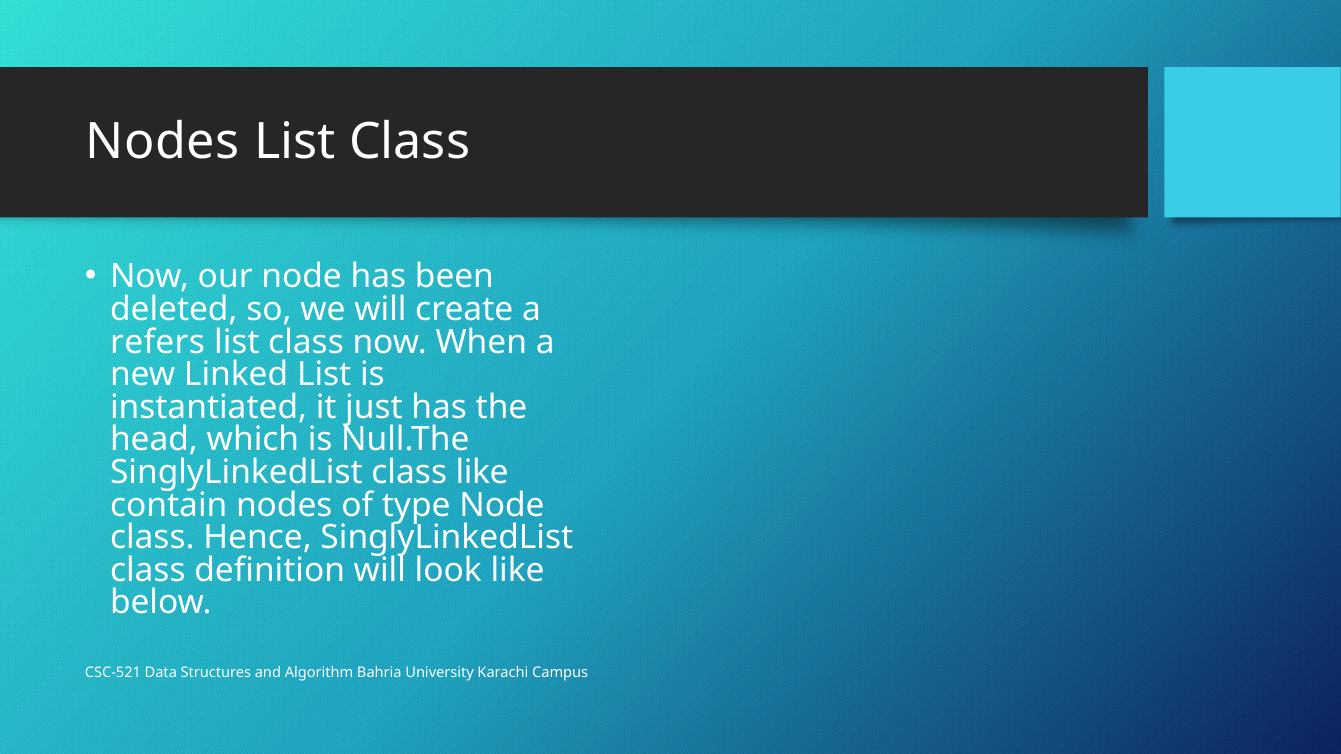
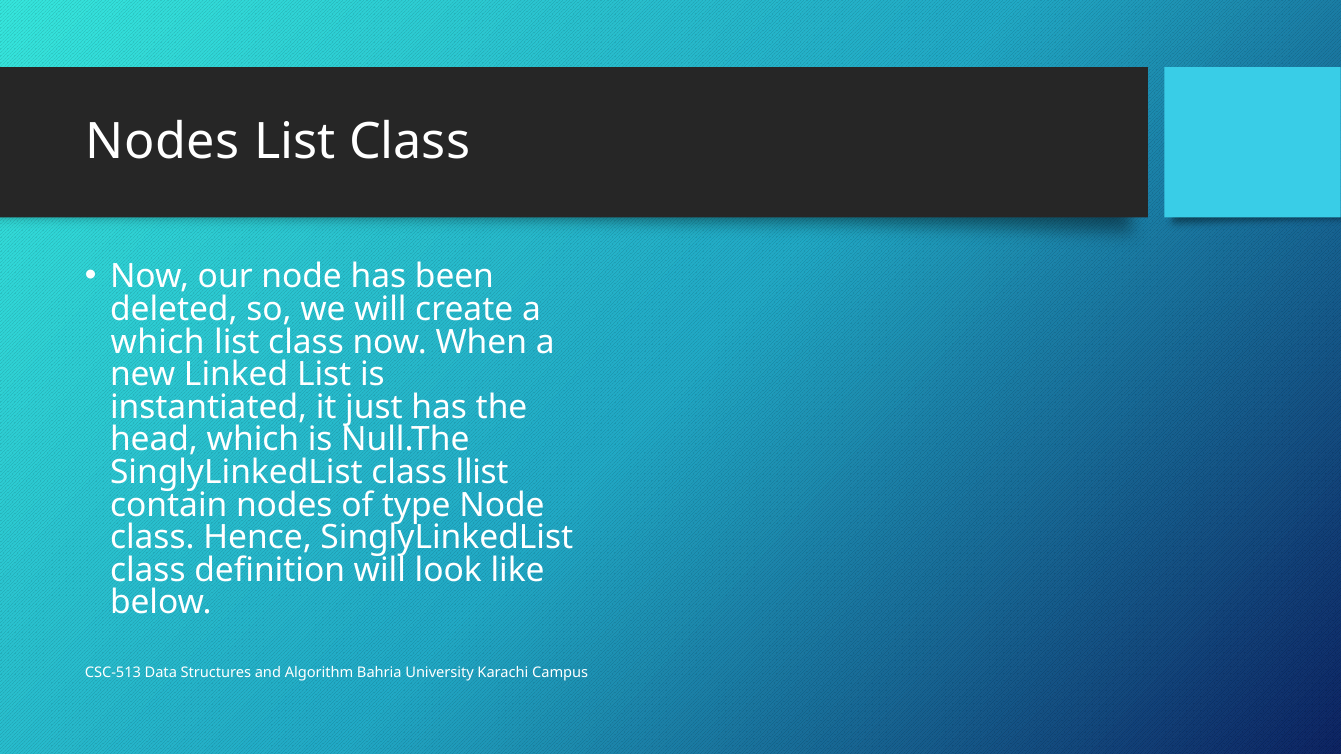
refers at (158, 342): refers -> which
class like: like -> llist
CSC-521: CSC-521 -> CSC-513
